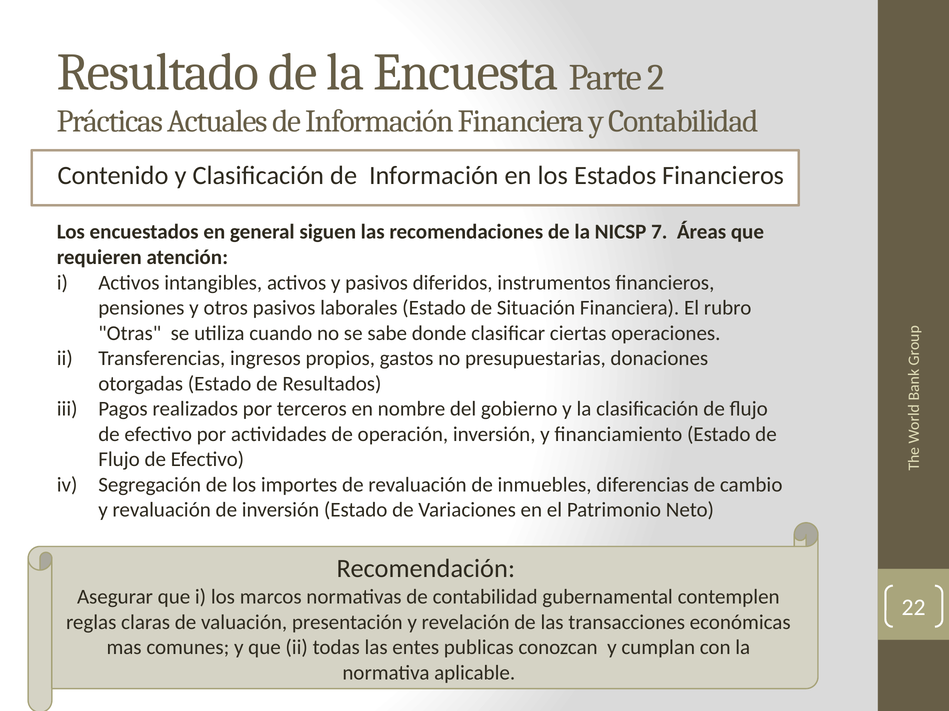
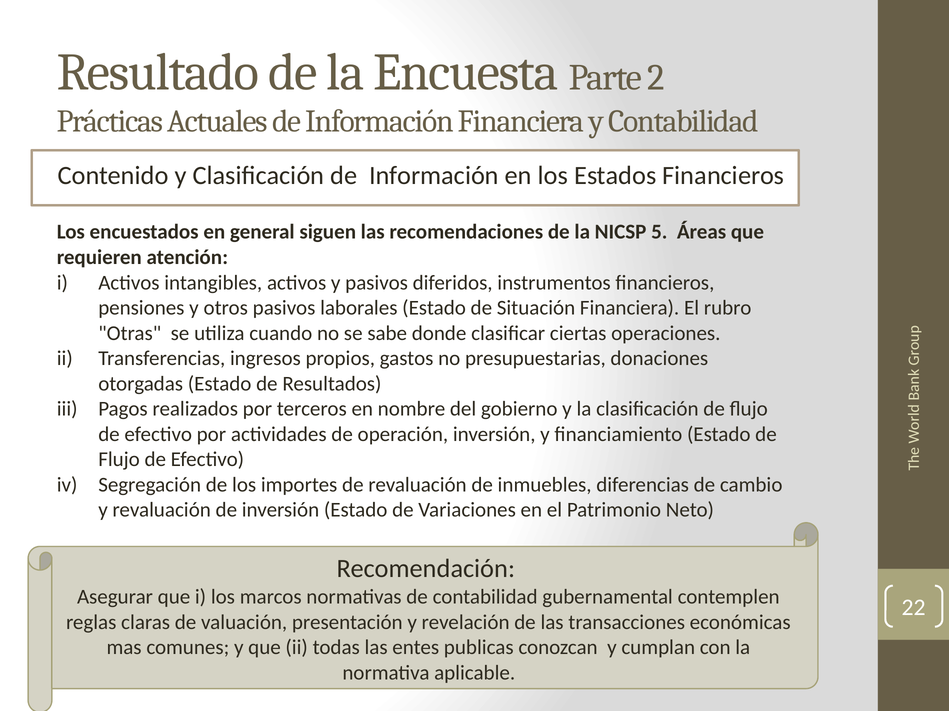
7: 7 -> 5
